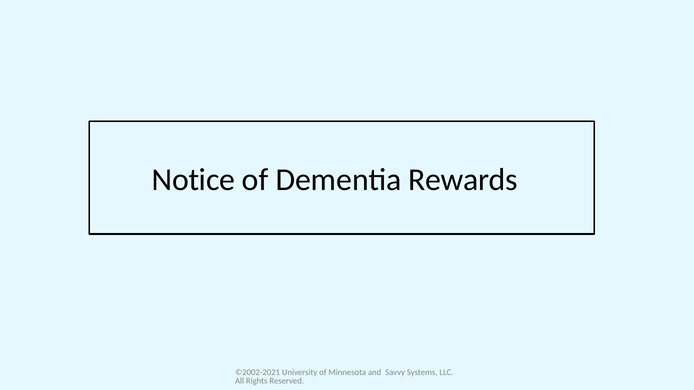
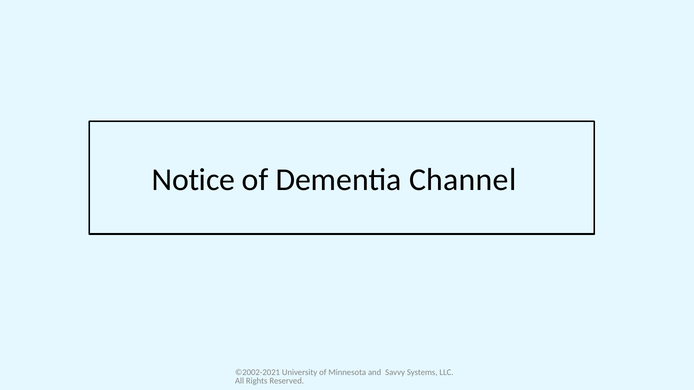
Rewards: Rewards -> Channel
